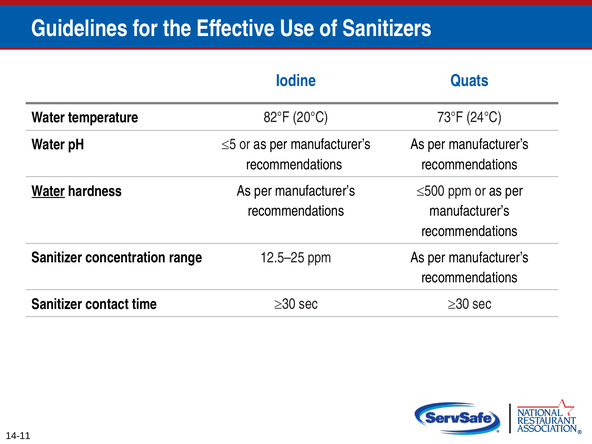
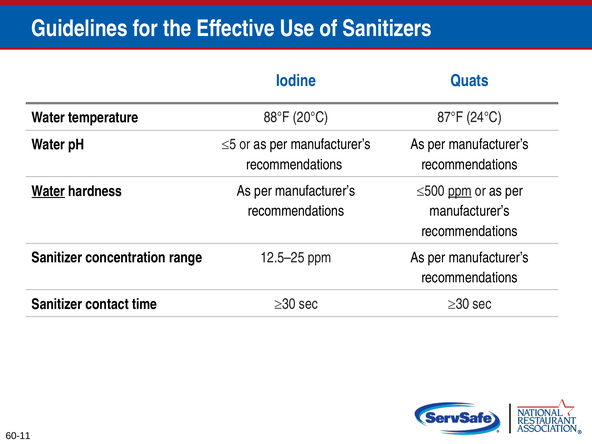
82°F: 82°F -> 88°F
73°F: 73°F -> 87°F
ppm at (460, 191) underline: none -> present
14-11: 14-11 -> 60-11
